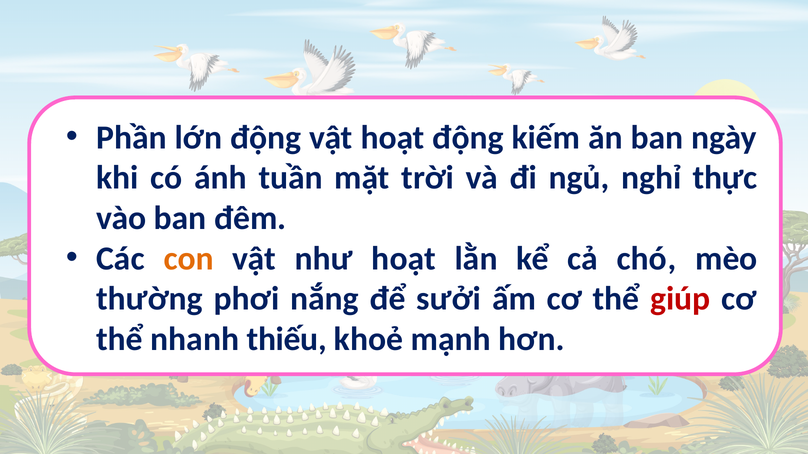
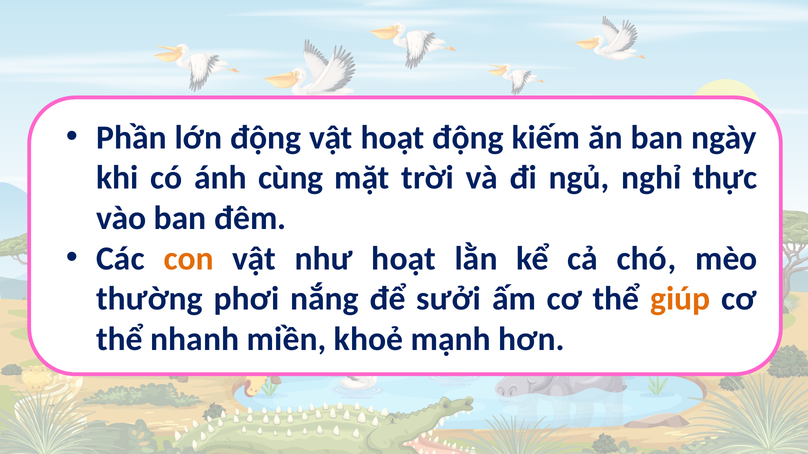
tuần: tuần -> cùng
giúp colour: red -> orange
thiếu: thiếu -> miền
